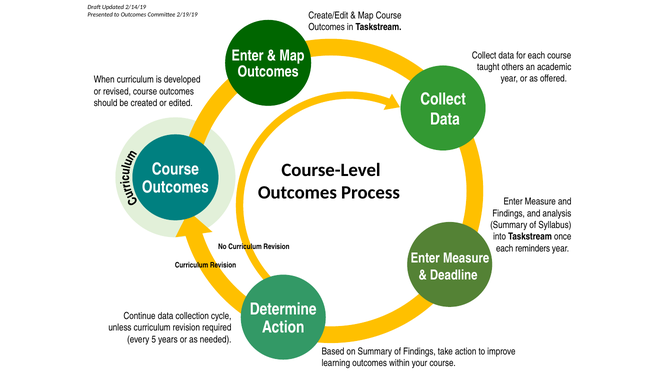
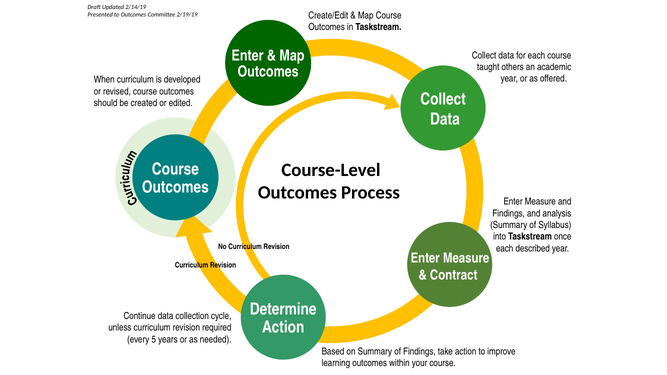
reminders: reminders -> described
Deadline: Deadline -> Contract
